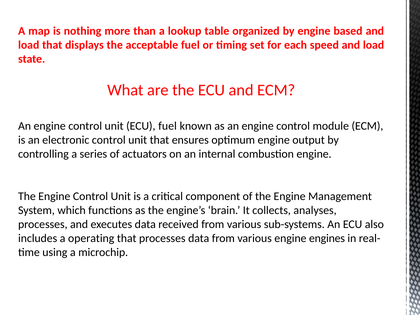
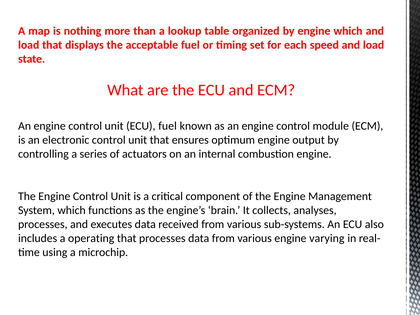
engine based: based -> which
engines: engines -> varying
